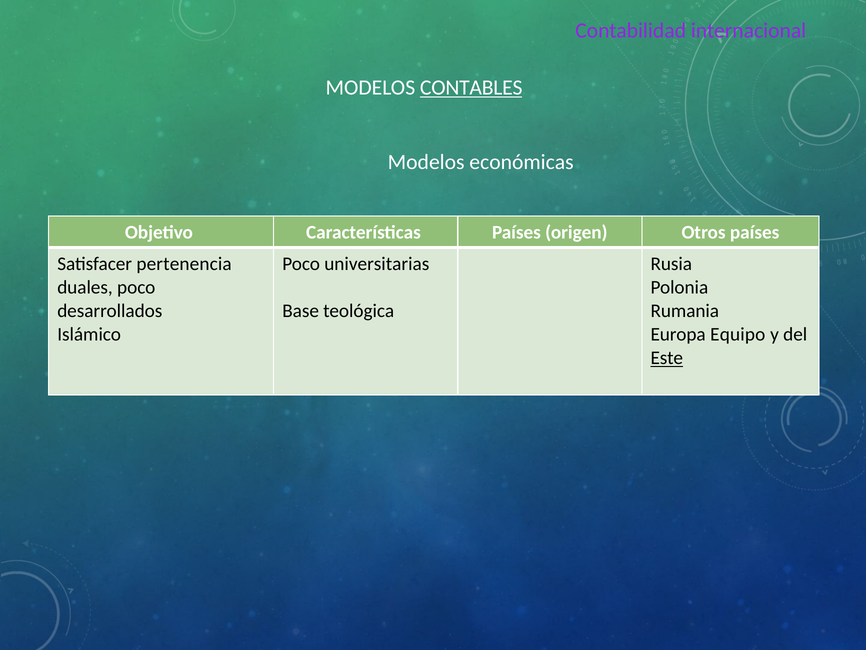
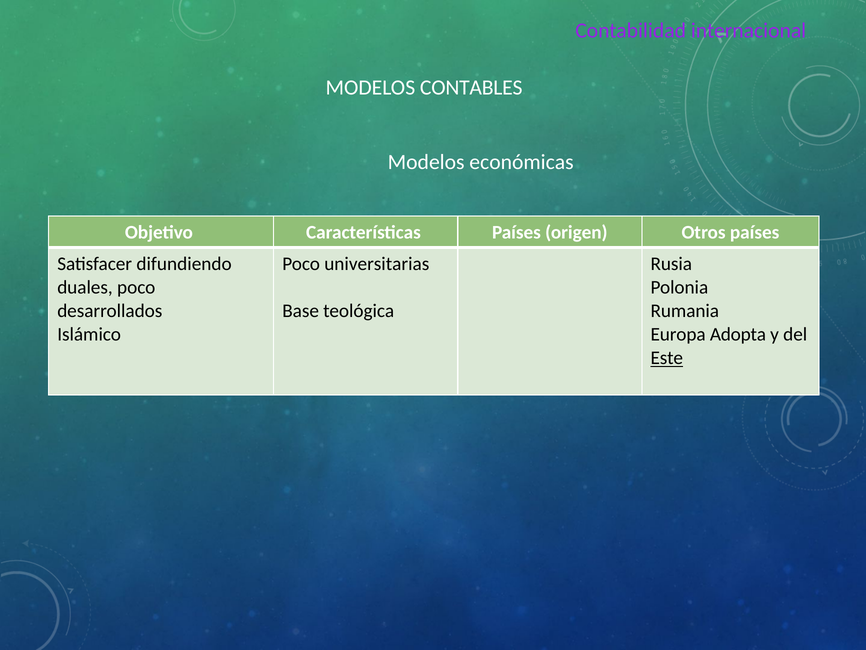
CONTABLES underline: present -> none
pertenencia: pertenencia -> difundiendo
Equipo: Equipo -> Adopta
